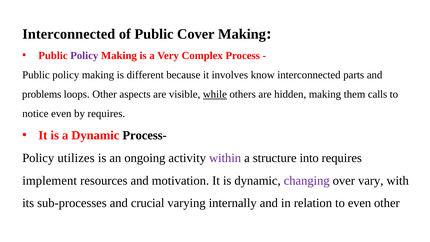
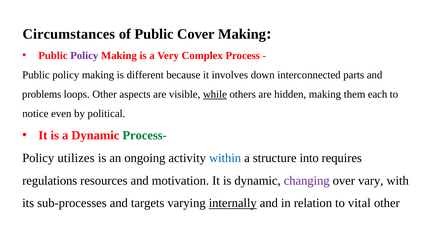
Interconnected at (69, 34): Interconnected -> Circumstances
know: know -> down
calls: calls -> each
by requires: requires -> political
Process- colour: black -> green
within colour: purple -> blue
implement: implement -> regulations
crucial: crucial -> targets
internally underline: none -> present
to even: even -> vital
